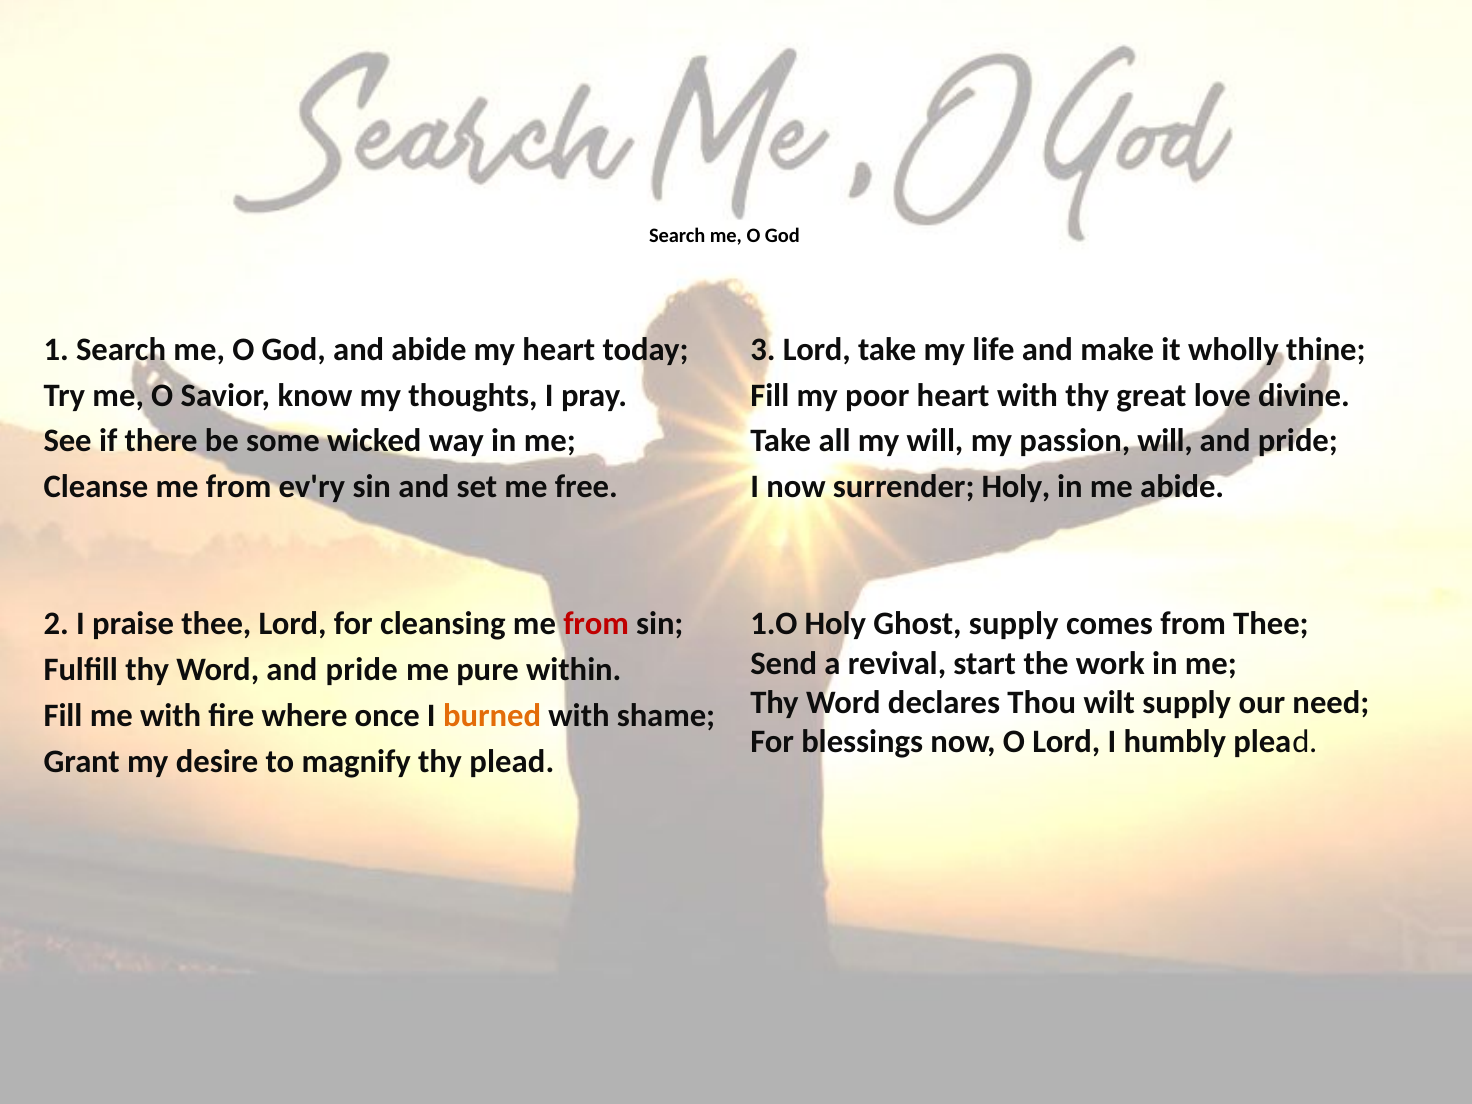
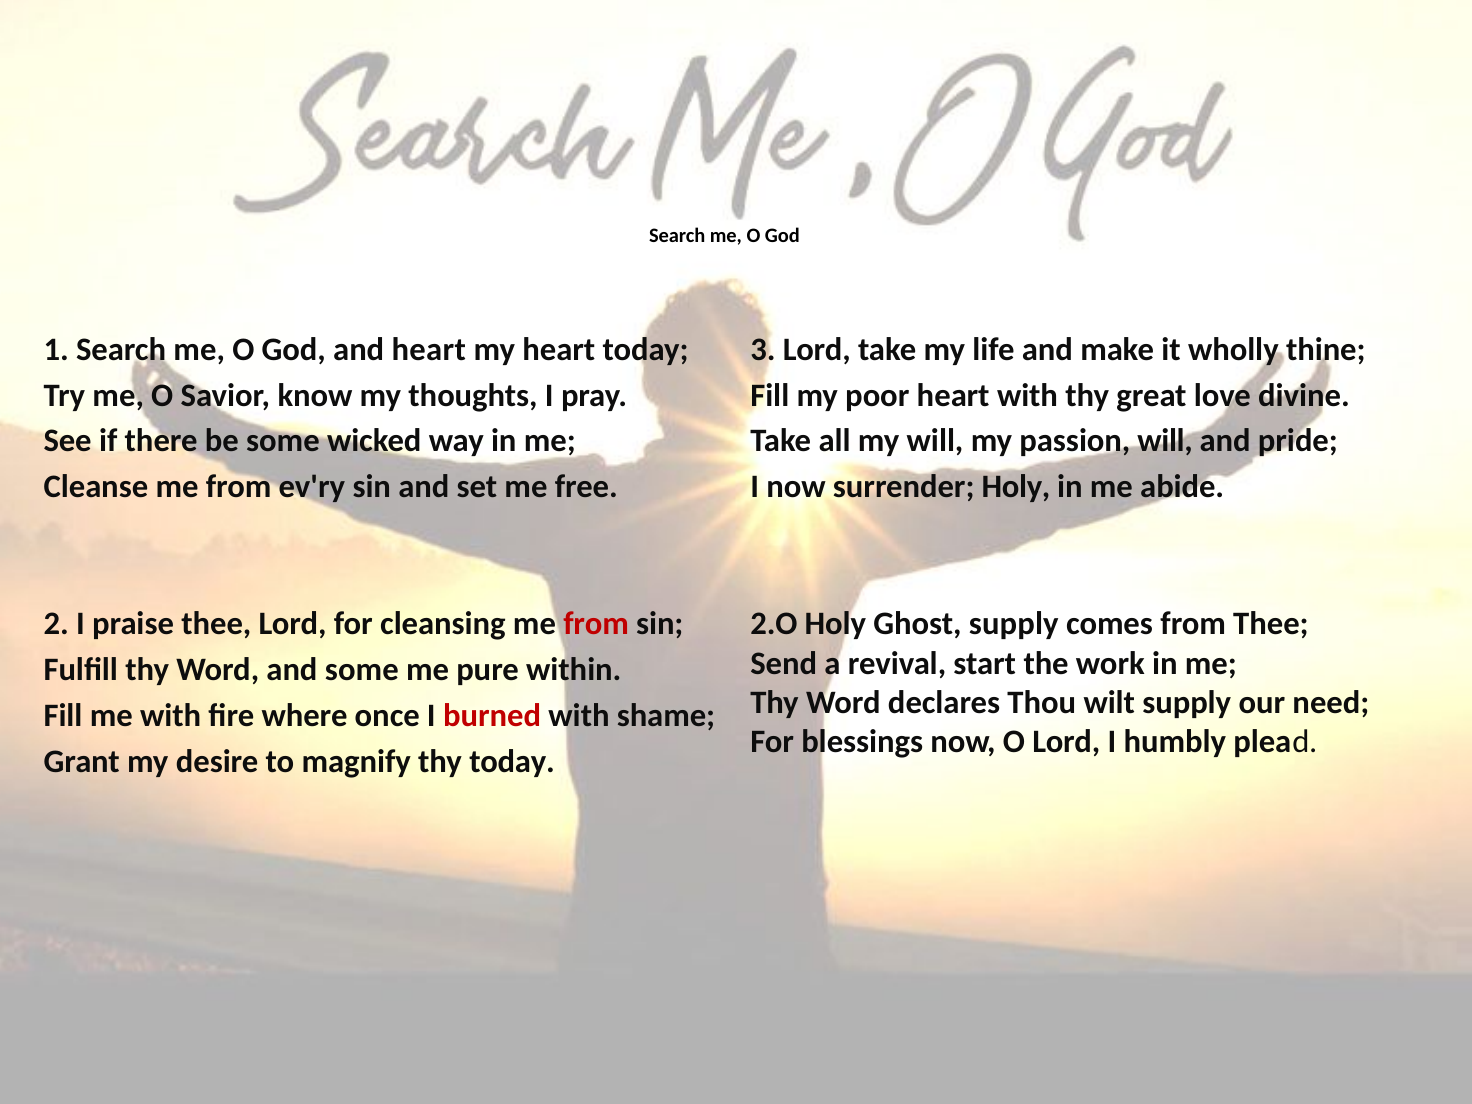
and abide: abide -> heart
1.O: 1.O -> 2.O
Word and pride: pride -> some
burned colour: orange -> red
thy plead: plead -> today
